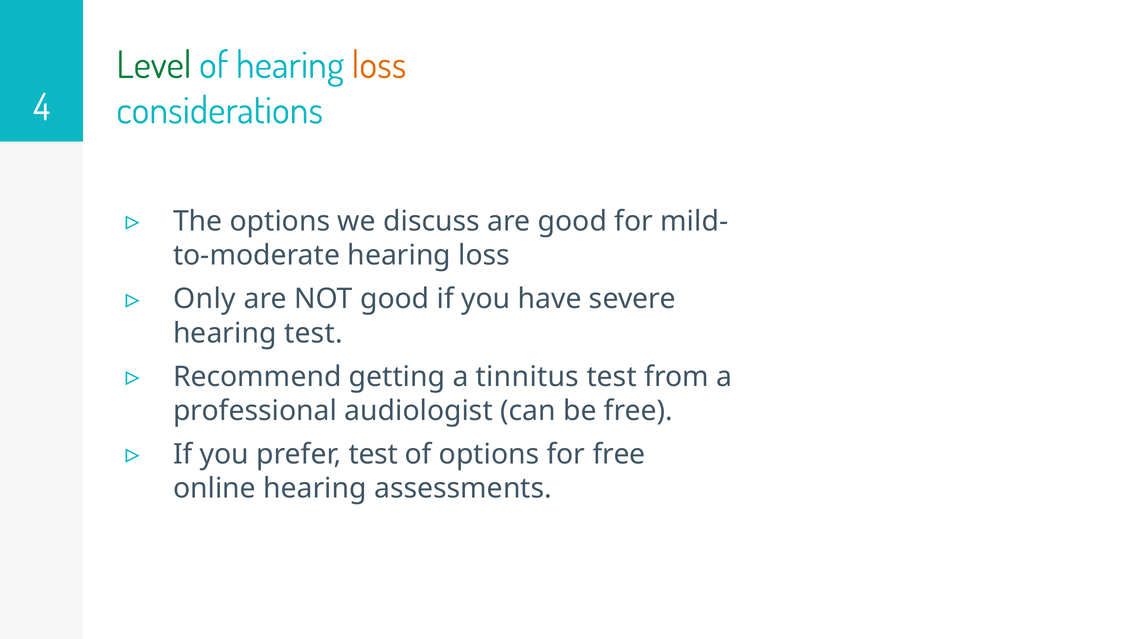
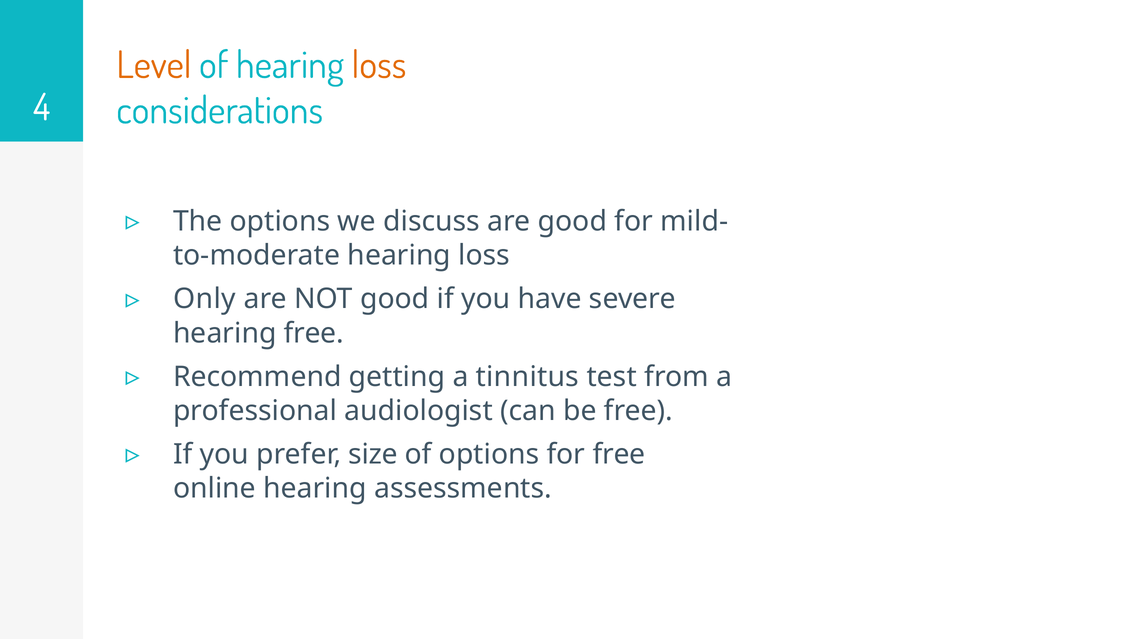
Level colour: green -> orange
hearing test: test -> free
prefer test: test -> size
